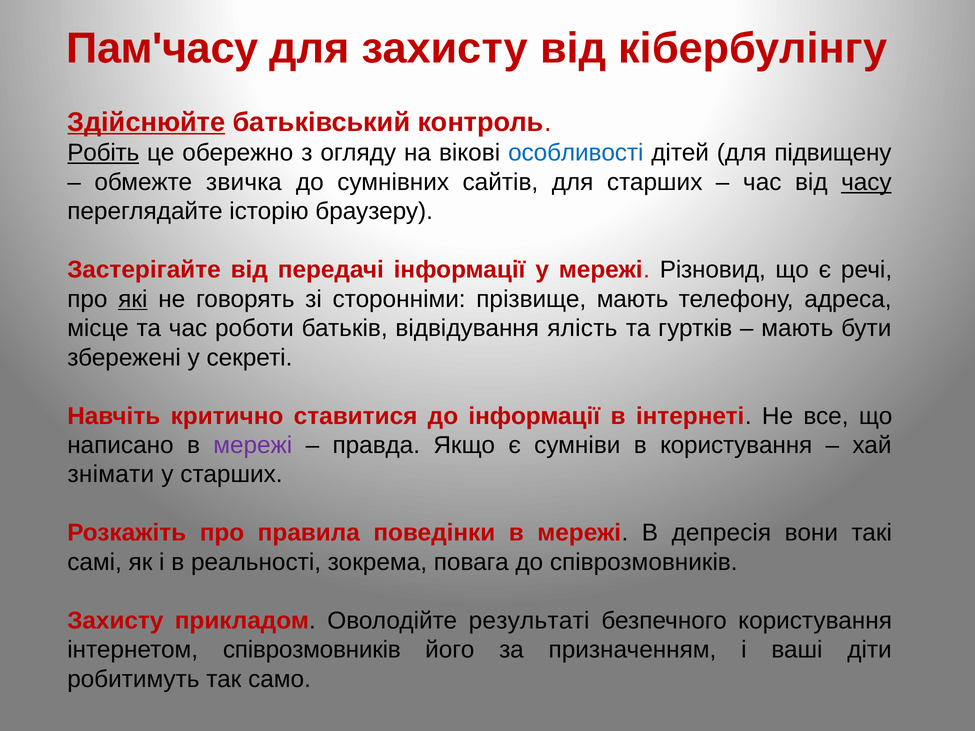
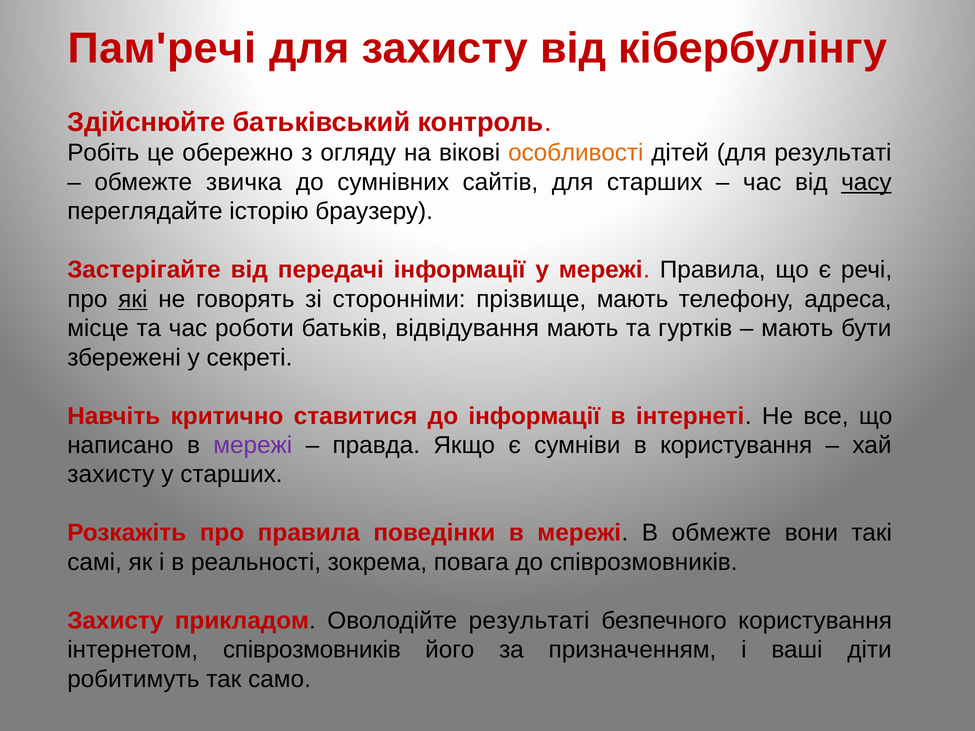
Пам'часу: Пам'часу -> Пам'речі
Здійснюйте underline: present -> none
Робіть underline: present -> none
особливості colour: blue -> orange
для підвищену: підвищену -> результаті
мережі Різновид: Різновид -> Правила
відвідування ялість: ялість -> мають
знімати at (111, 475): знімати -> захисту
В депресія: депресія -> обмежте
